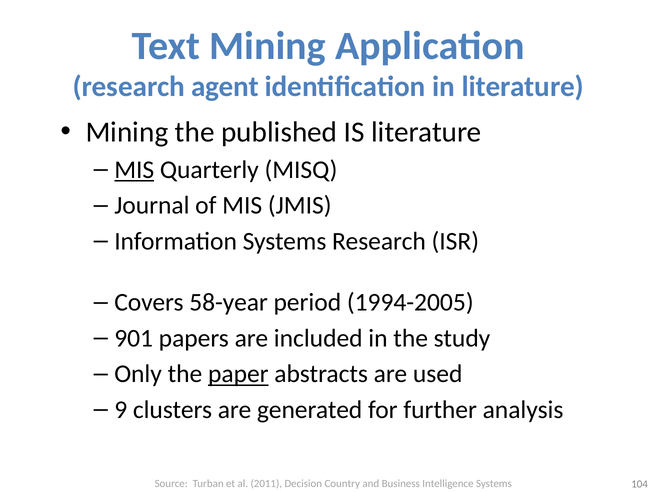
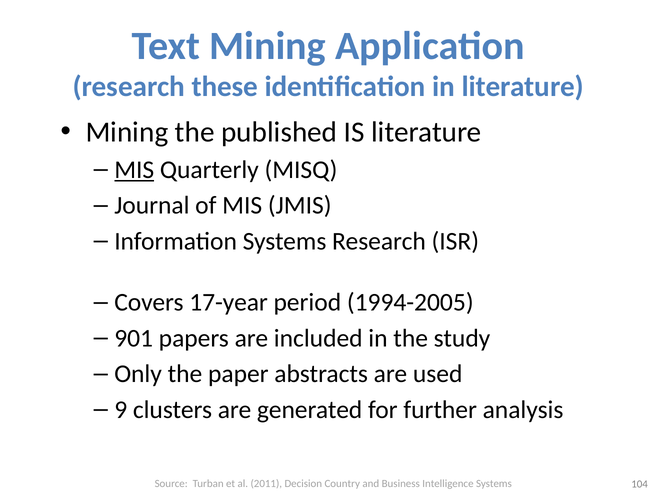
agent: agent -> these
58-year: 58-year -> 17-year
paper underline: present -> none
